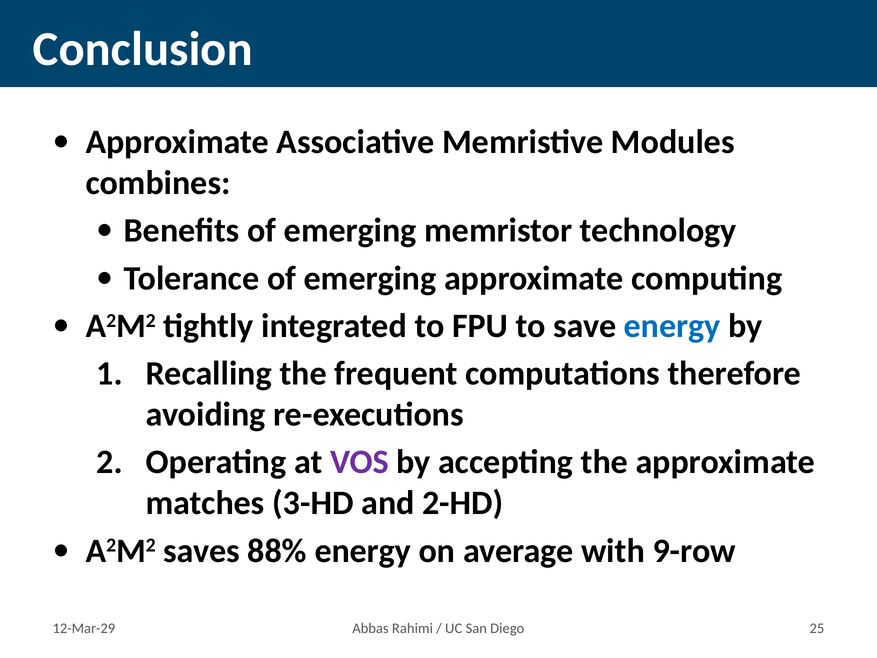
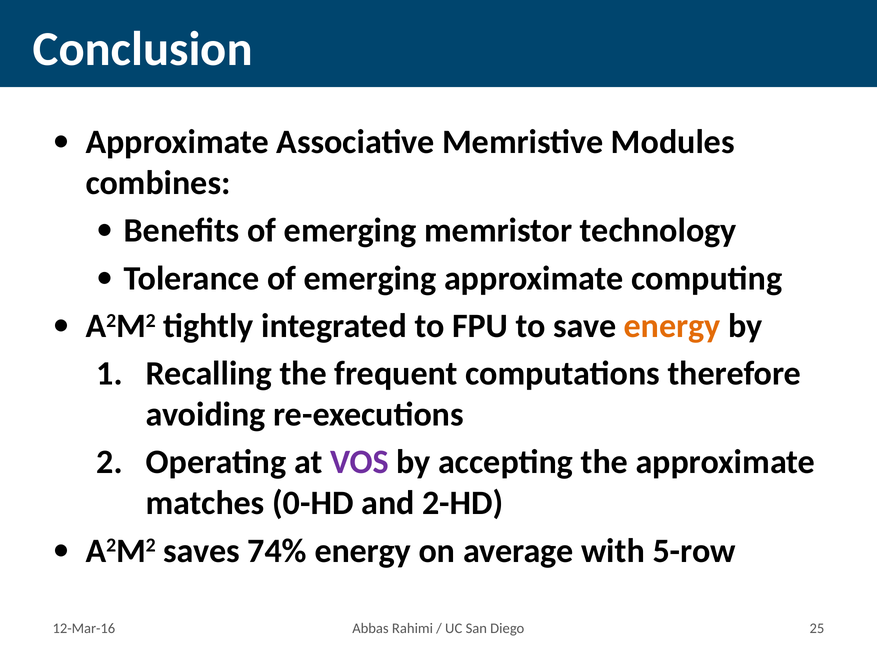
energy at (672, 326) colour: blue -> orange
3-HD: 3-HD -> 0-HD
88%: 88% -> 74%
9-row: 9-row -> 5-row
12-Mar-29: 12-Mar-29 -> 12-Mar-16
